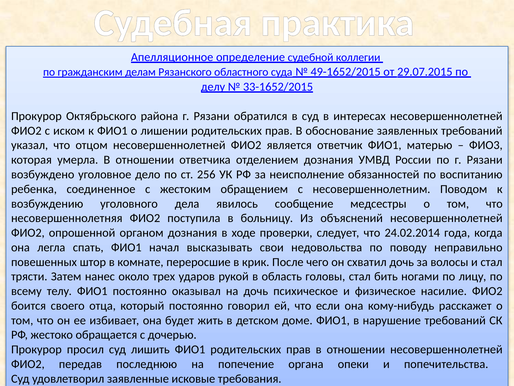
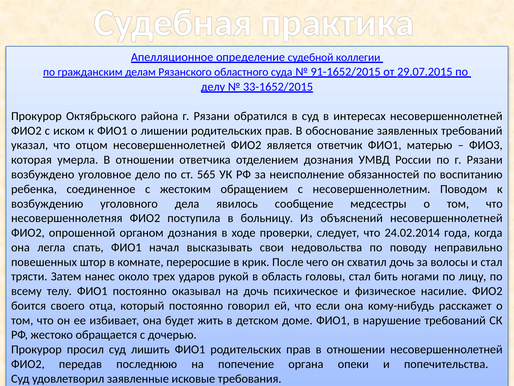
49-1652/2015: 49-1652/2015 -> 91-1652/2015
256: 256 -> 565
